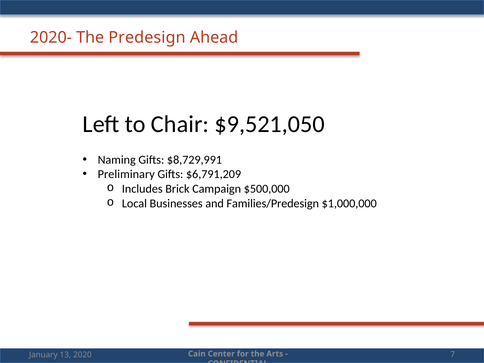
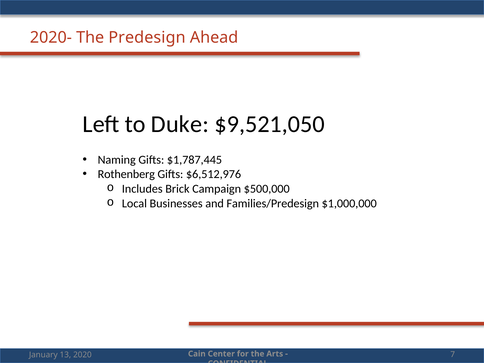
Chair: Chair -> Duke
$8,729,991: $8,729,991 -> $1,787,445
Preliminary: Preliminary -> Rothenberg
$6,791,209: $6,791,209 -> $6,512,976
